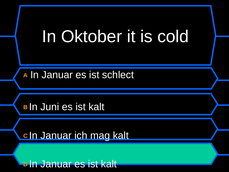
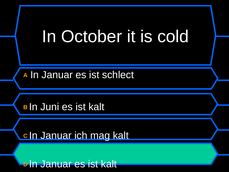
Oktober: Oktober -> October
